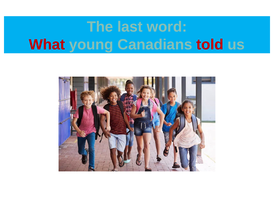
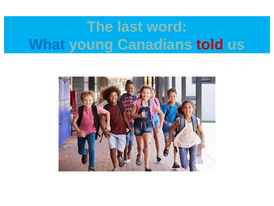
What colour: red -> blue
